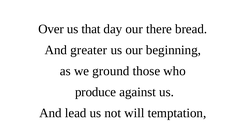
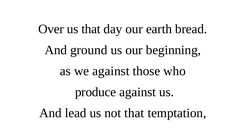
there: there -> earth
greater: greater -> ground
we ground: ground -> against
not will: will -> that
